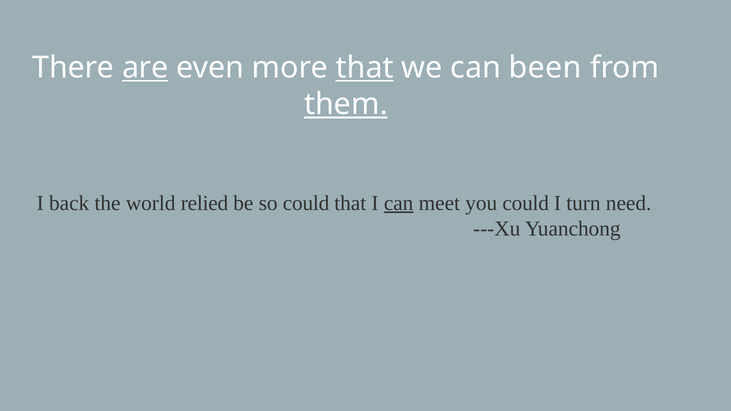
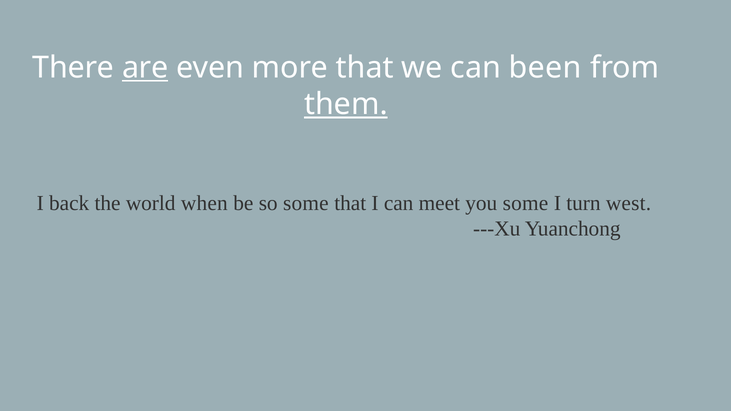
that at (365, 68) underline: present -> none
relied: relied -> when
so could: could -> some
can at (399, 203) underline: present -> none
you could: could -> some
need: need -> west
